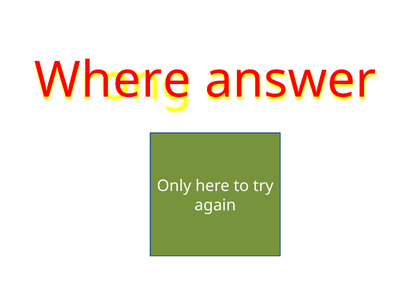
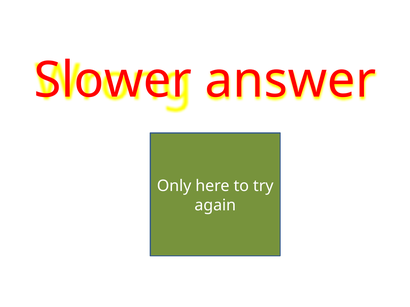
Where: Where -> Slower
